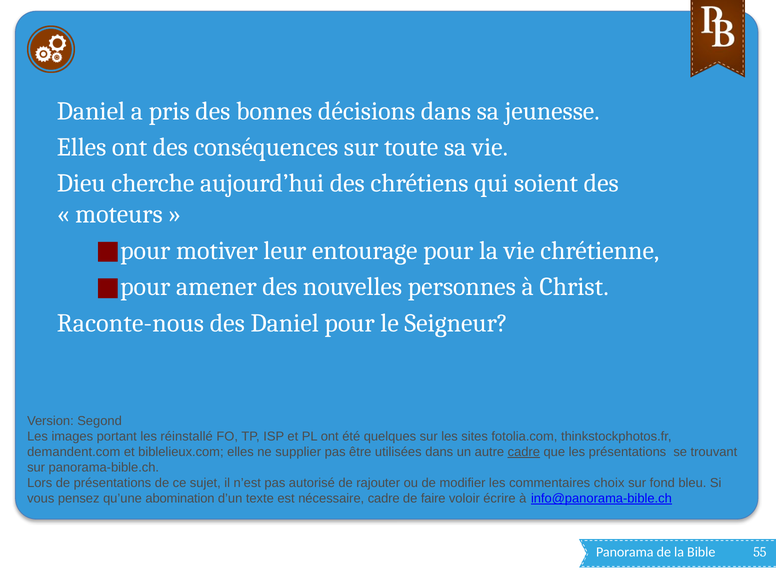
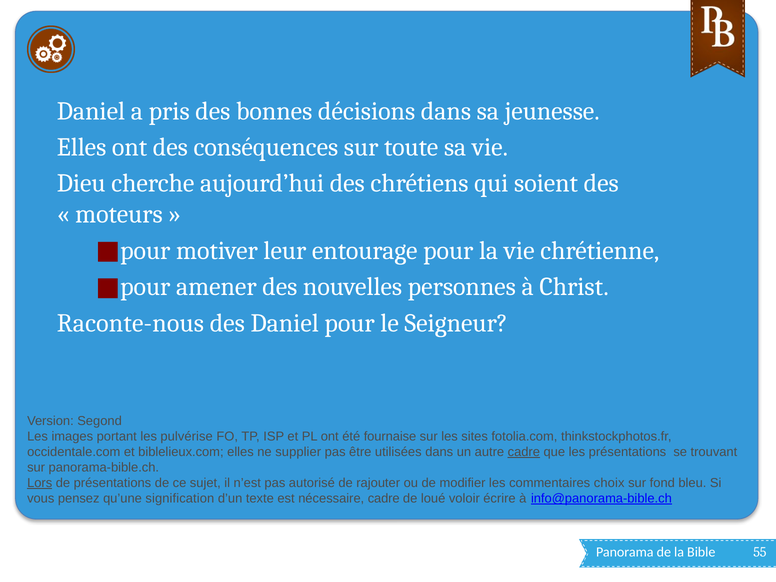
réinstallé: réinstallé -> pulvérise
quelques: quelques -> fournaise
demandent.com: demandent.com -> occidentale.com
Lors underline: none -> present
abomination: abomination -> signification
faire: faire -> loué
